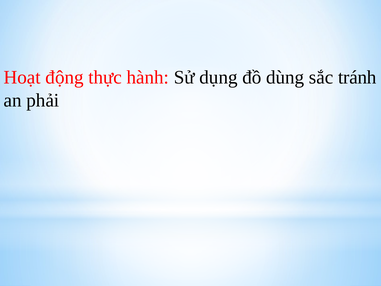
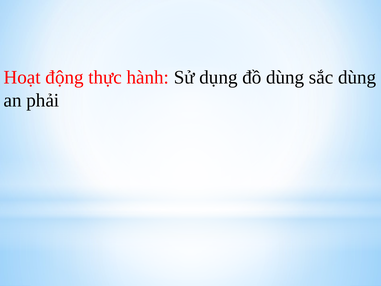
sắc tránh: tránh -> dùng
